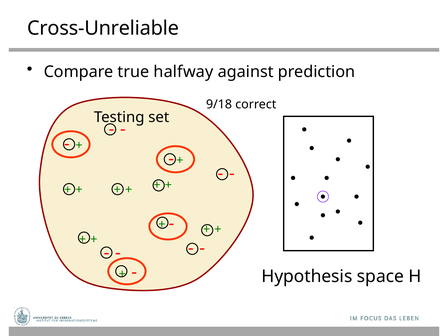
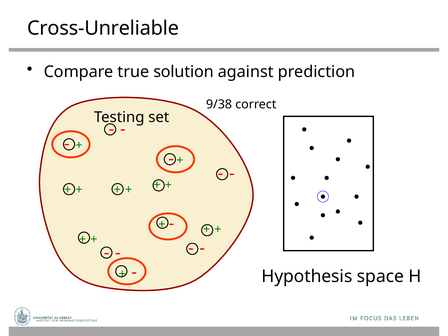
halfway: halfway -> solution
9/18: 9/18 -> 9/38
